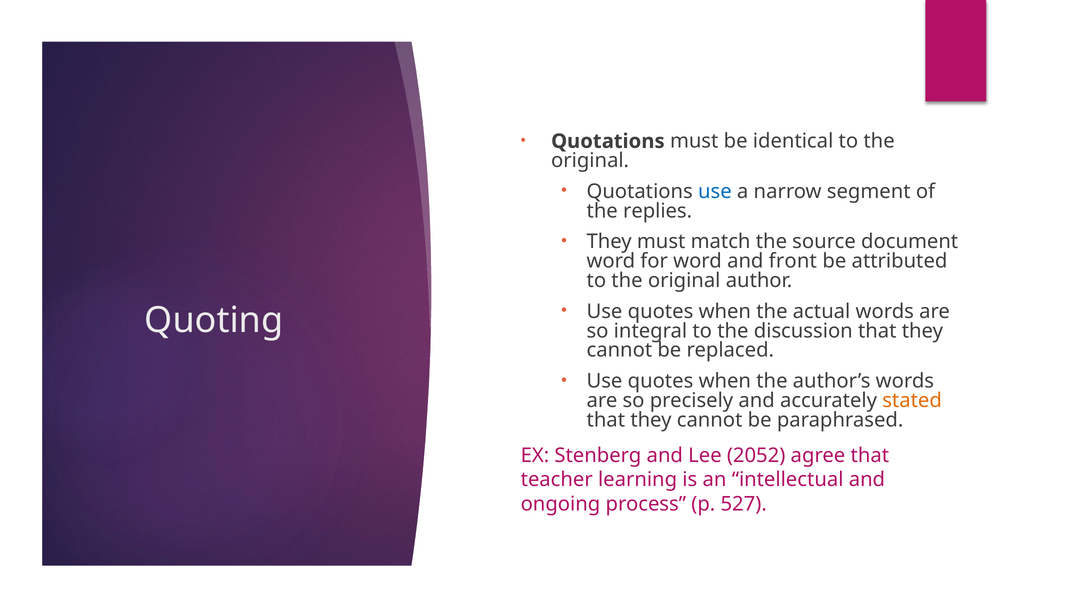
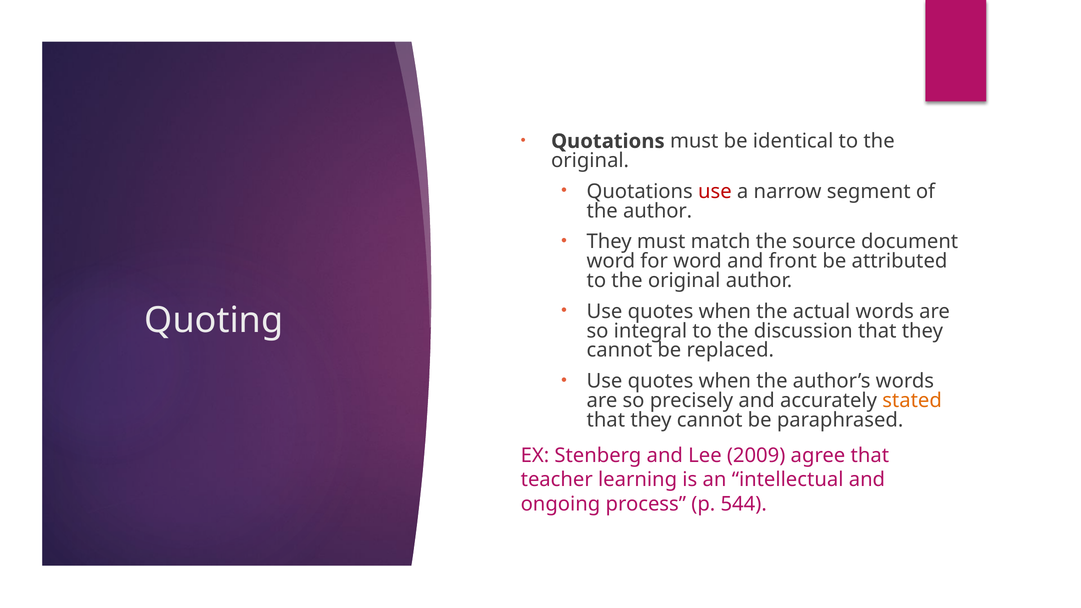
use at (715, 191) colour: blue -> red
the replies: replies -> author
2052: 2052 -> 2009
527: 527 -> 544
